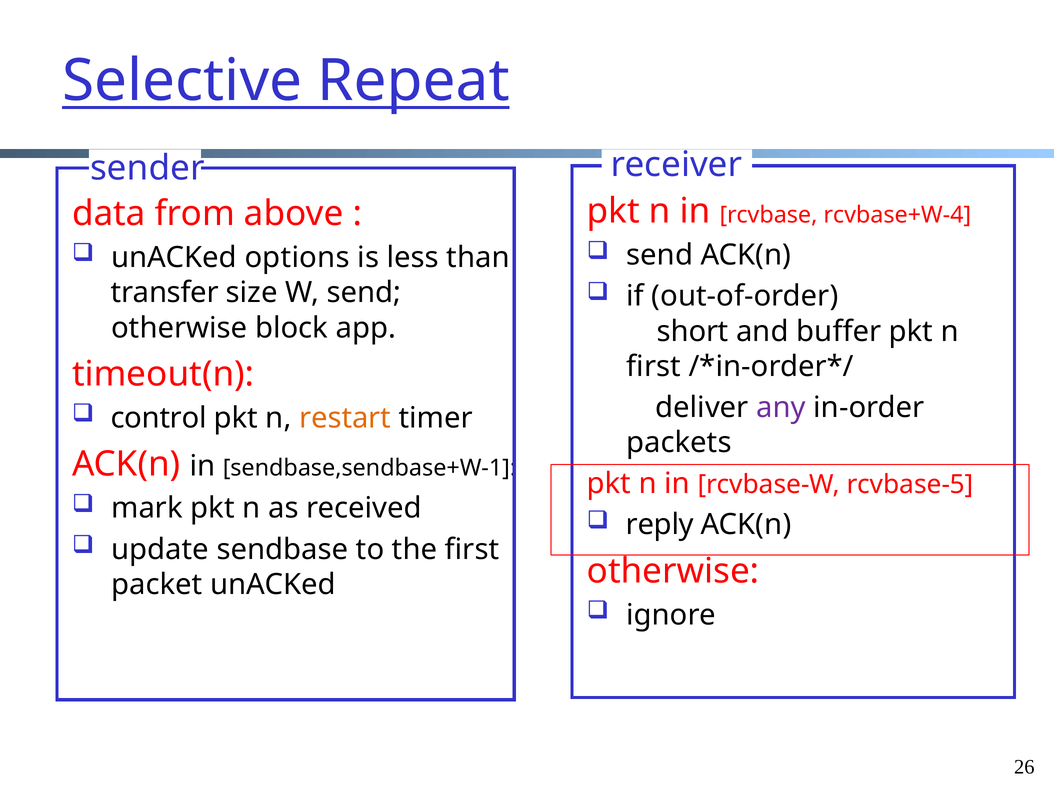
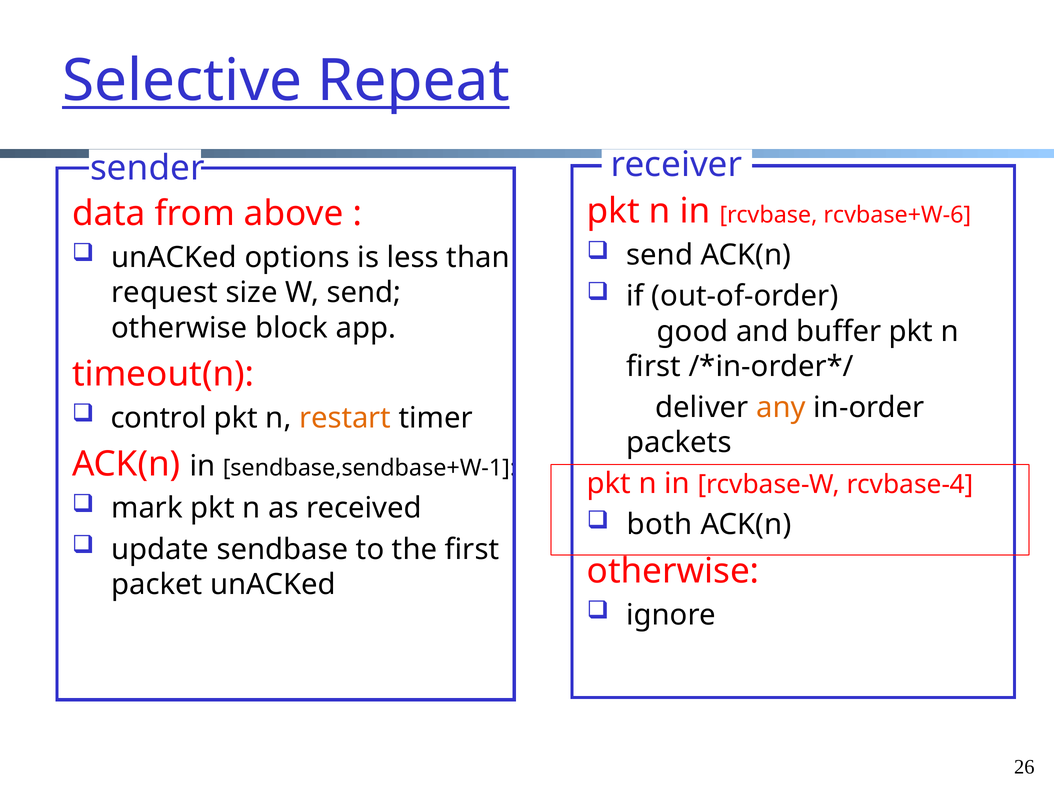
rcvbase+W-4: rcvbase+W-4 -> rcvbase+W-6
transfer: transfer -> request
short: short -> good
any colour: purple -> orange
rcvbase-5: rcvbase-5 -> rcvbase-4
reply: reply -> both
